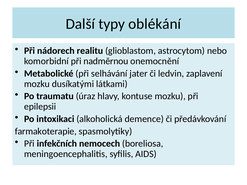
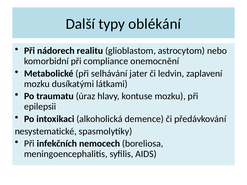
nadměrnou: nadměrnou -> compliance
farmakoterapie: farmakoterapie -> nesystematické
